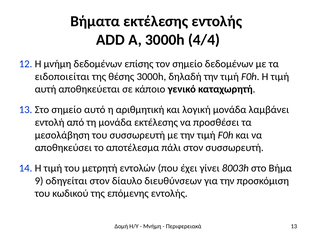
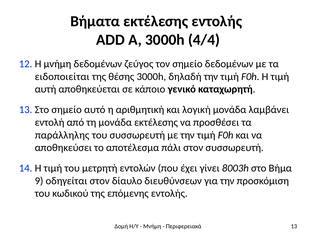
επίσης: επίσης -> ζεύγος
μεσολάβηση: μεσολάβηση -> παράλληλης
